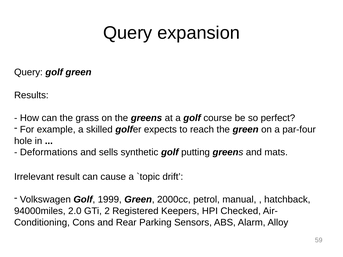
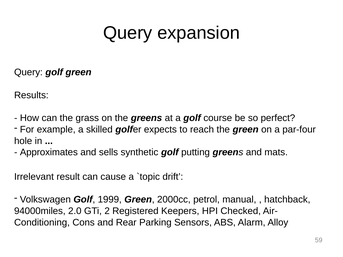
Deformations: Deformations -> Approximates
